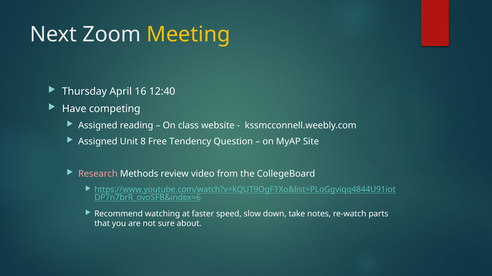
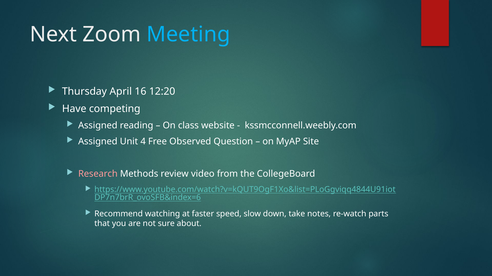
Meeting colour: yellow -> light blue
12:40: 12:40 -> 12:20
8: 8 -> 4
Tendency: Tendency -> Observed
